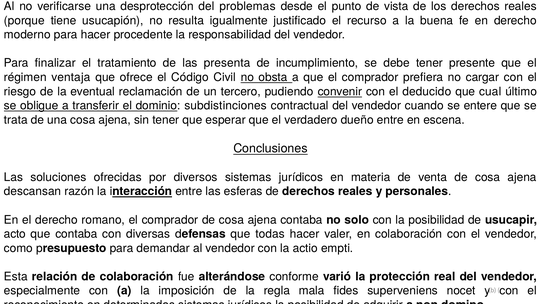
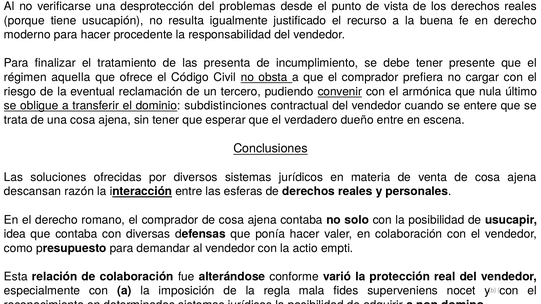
ventaja: ventaja -> aquella
deducido: deducido -> armónica
cual: cual -> nula
acto: acto -> idea
todas: todas -> ponía
